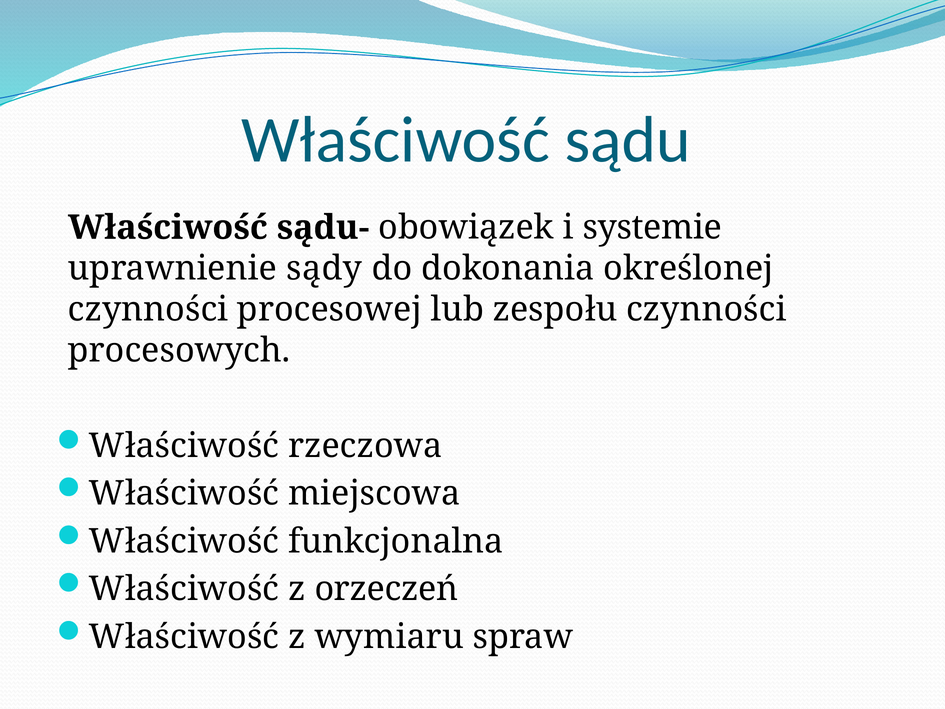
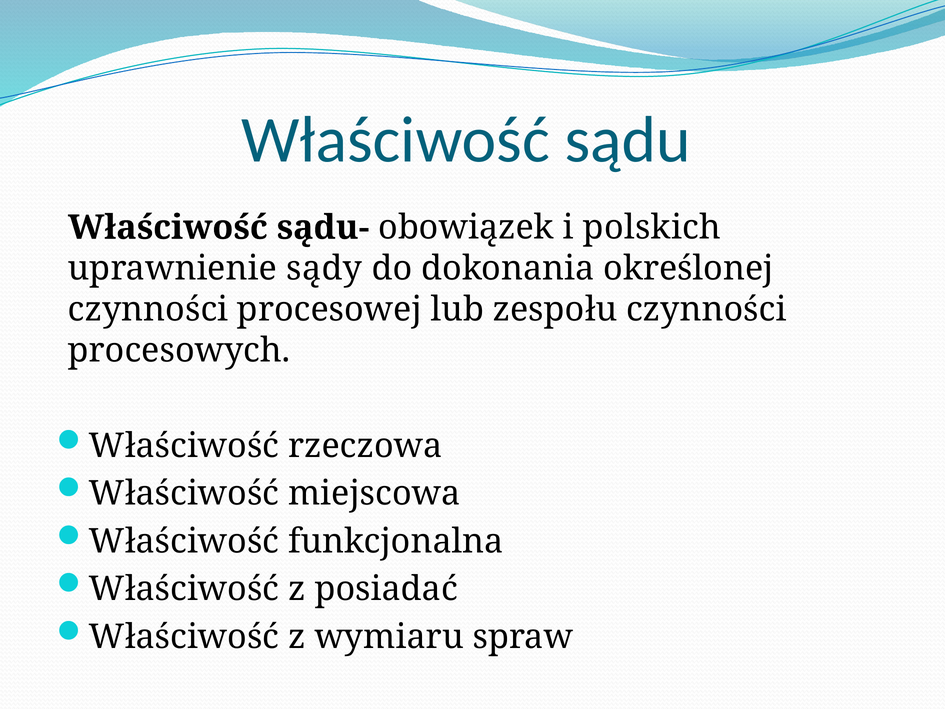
systemie: systemie -> polskich
orzeczeń: orzeczeń -> posiadać
